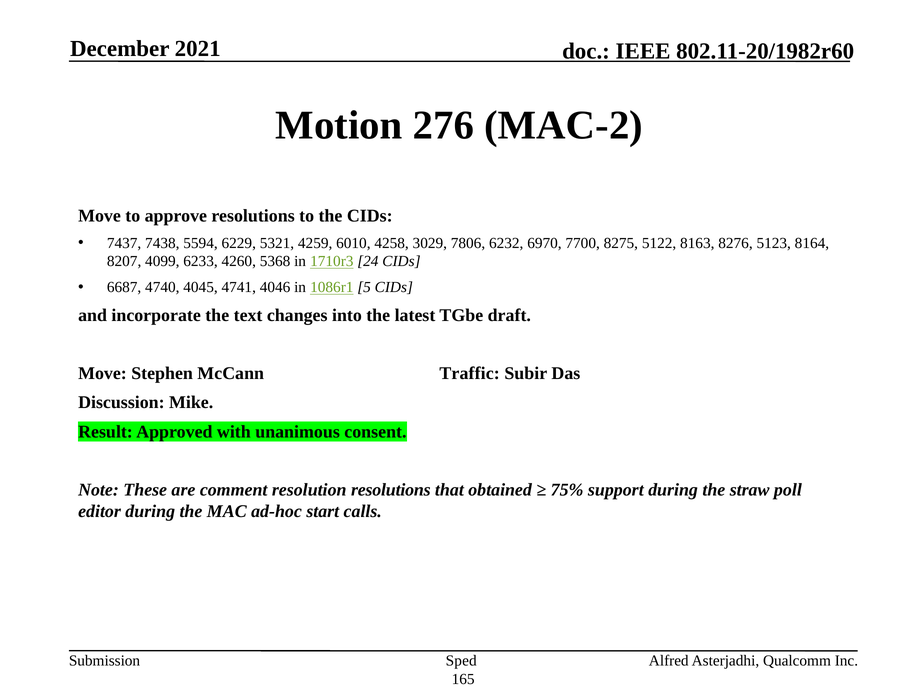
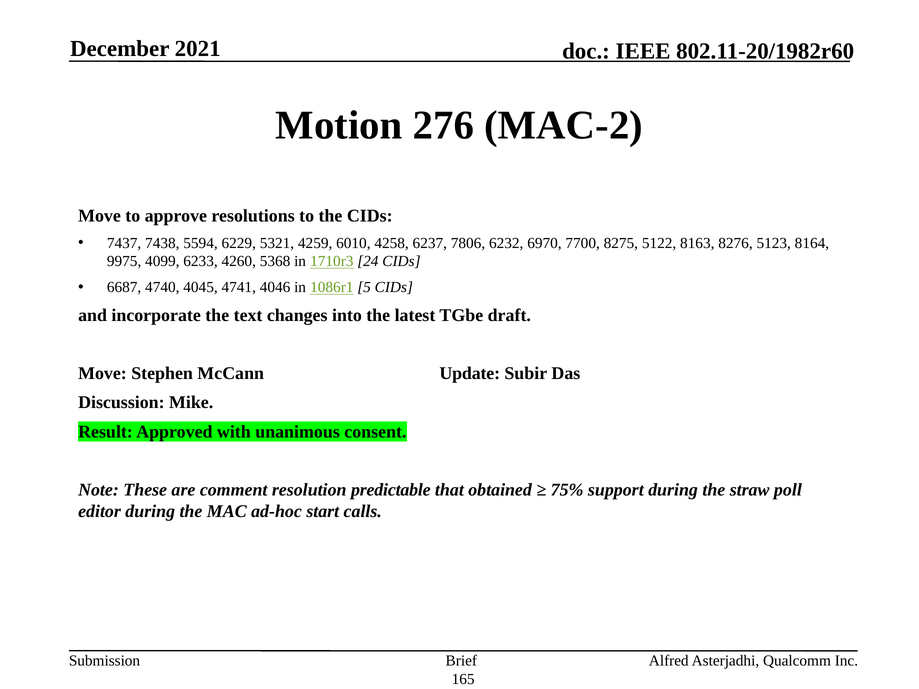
3029: 3029 -> 6237
8207: 8207 -> 9975
Traffic: Traffic -> Update
resolution resolutions: resolutions -> predictable
Sped: Sped -> Brief
